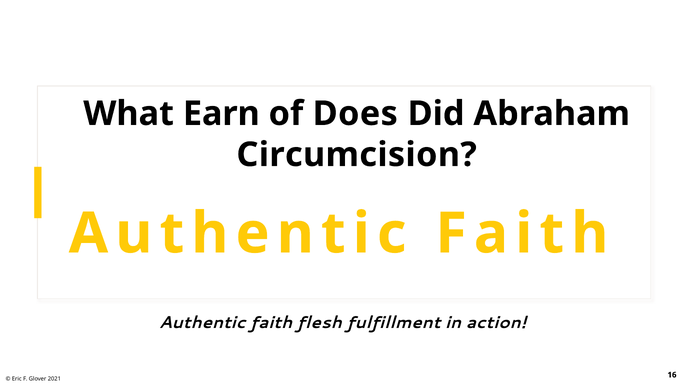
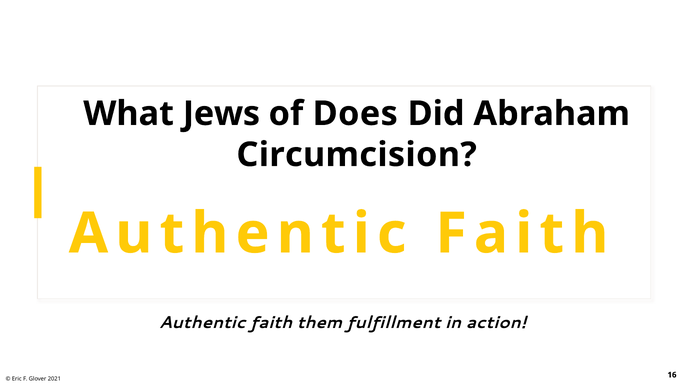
Earn: Earn -> Jews
flesh: flesh -> them
